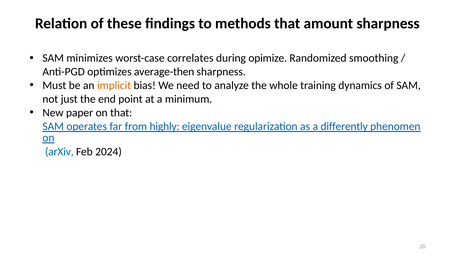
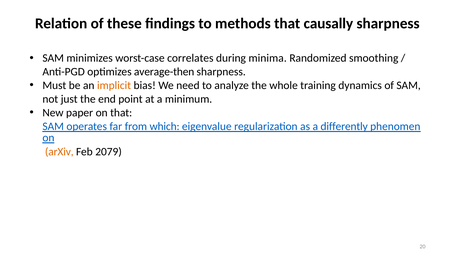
amount: amount -> causally
opimize: opimize -> minima
highly: highly -> which
arXiv colour: blue -> orange
2024: 2024 -> 2079
